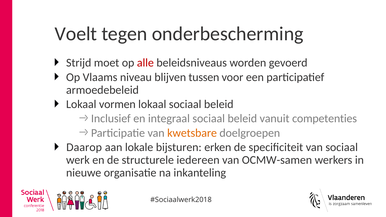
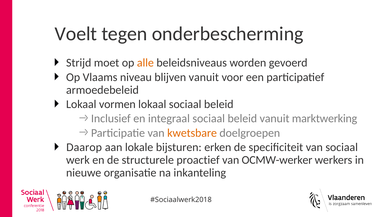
alle colour: red -> orange
blijven tussen: tussen -> vanuit
competenties: competenties -> marktwerking
iedereen: iedereen -> proactief
OCMW-samen: OCMW-samen -> OCMW-werker
